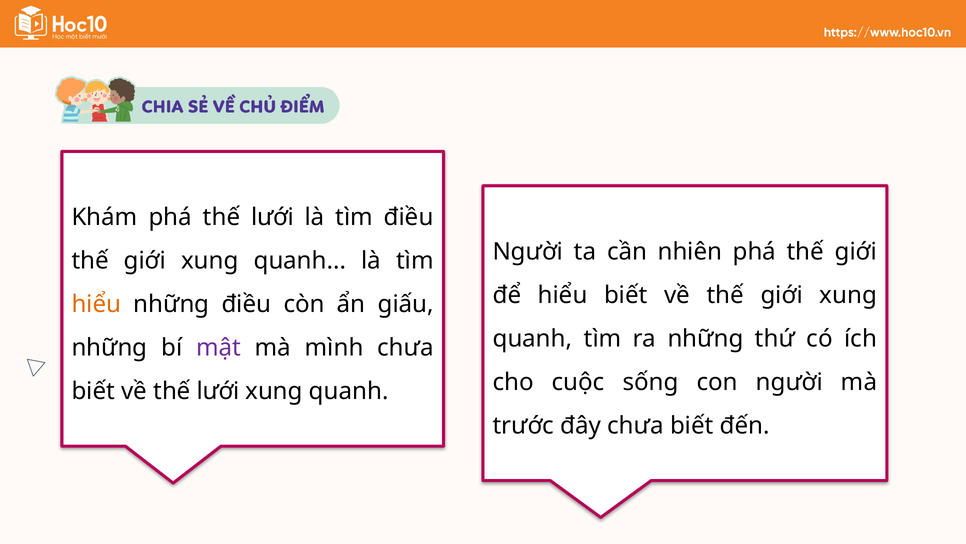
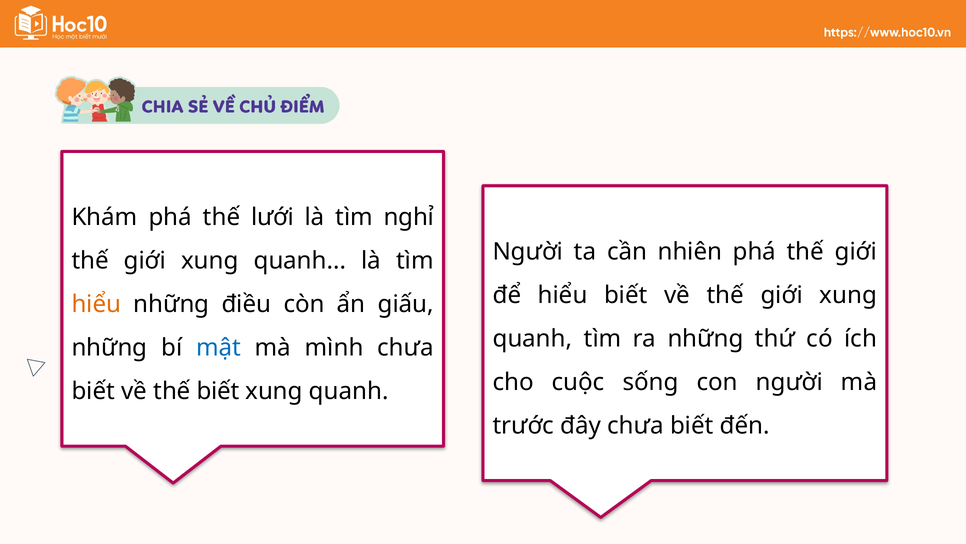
tìm điều: điều -> nghỉ
mật colour: purple -> blue
về thế lưới: lưới -> biết
